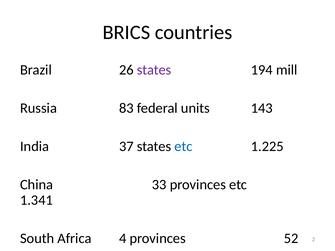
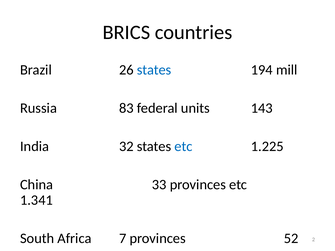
states at (154, 70) colour: purple -> blue
37: 37 -> 32
4: 4 -> 7
